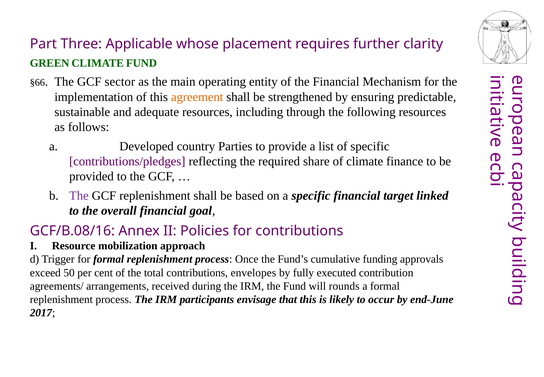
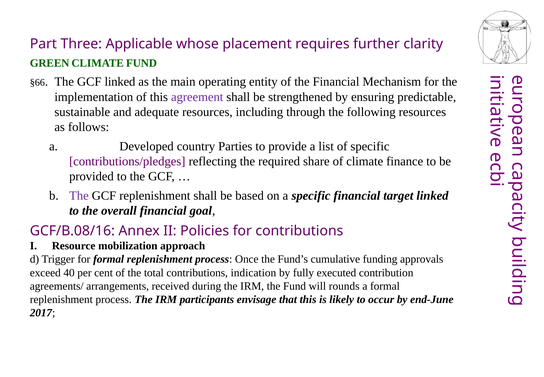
GCF sector: sector -> linked
agreement colour: orange -> purple
50: 50 -> 40
envelopes: envelopes -> indication
